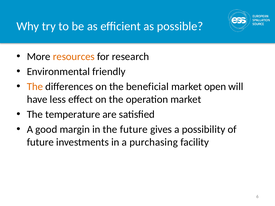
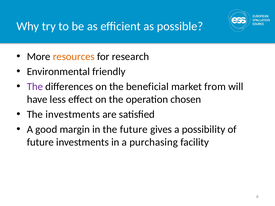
The at (35, 87) colour: orange -> purple
open: open -> from
operation market: market -> chosen
The temperature: temperature -> investments
